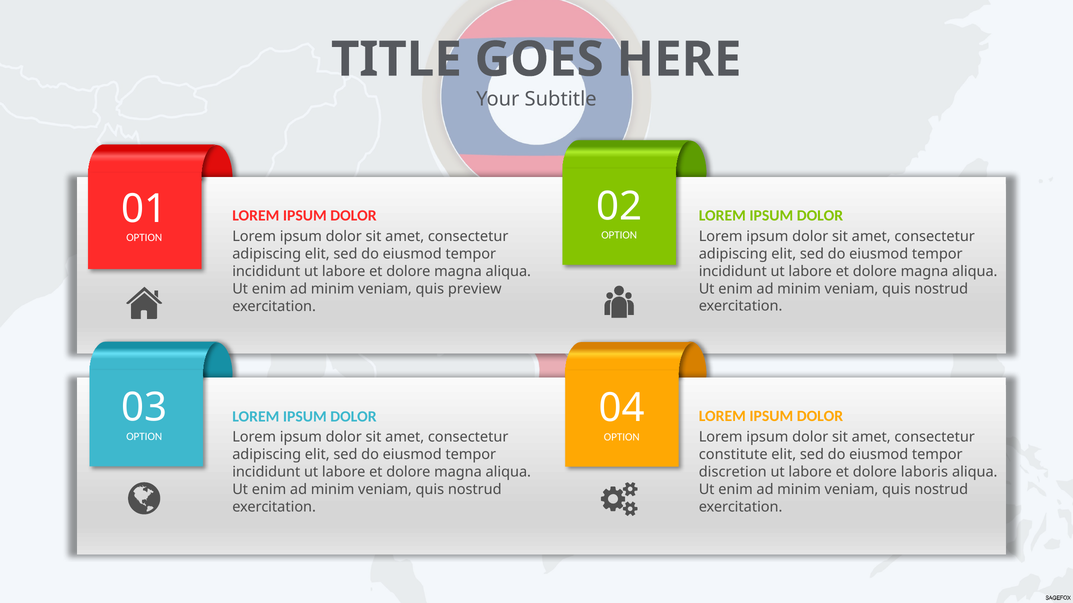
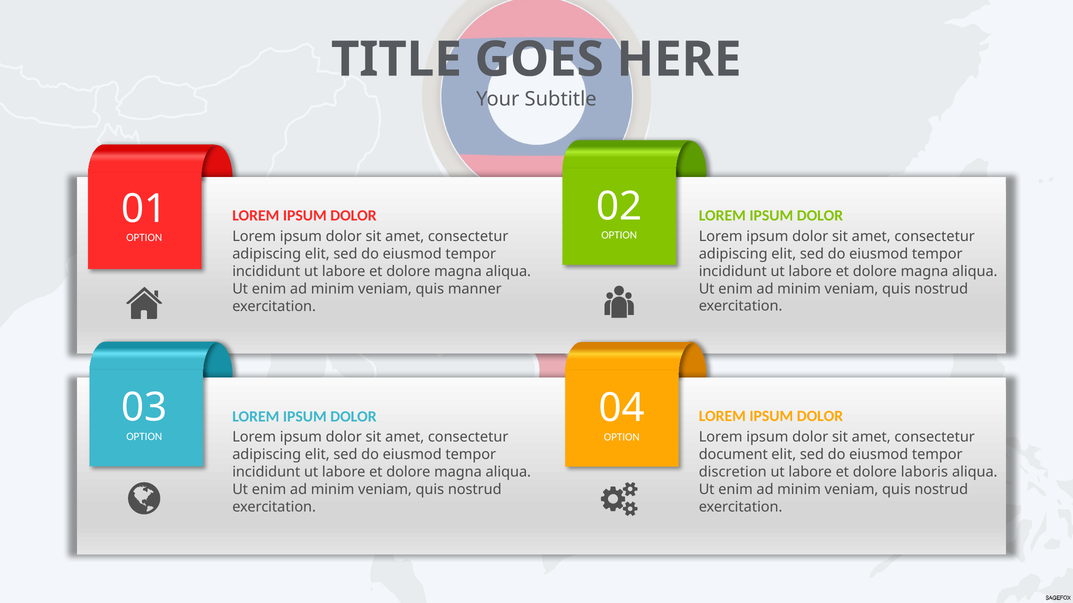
preview: preview -> manner
constitute: constitute -> document
